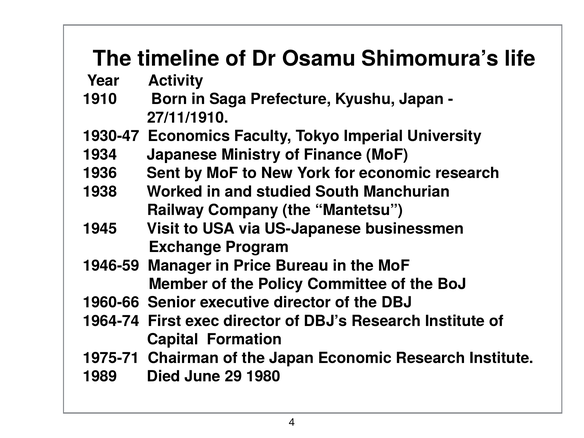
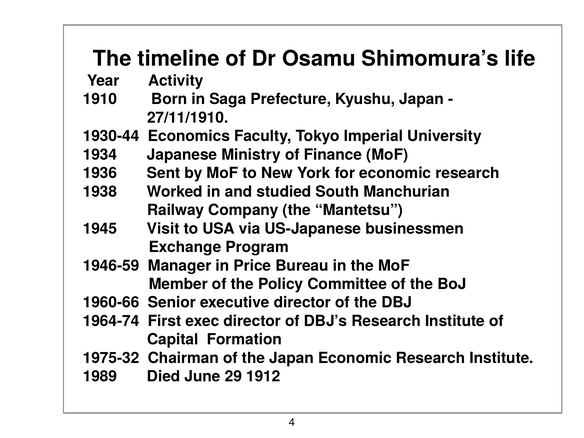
1930-47: 1930-47 -> 1930-44
1975-71: 1975-71 -> 1975-32
1980: 1980 -> 1912
